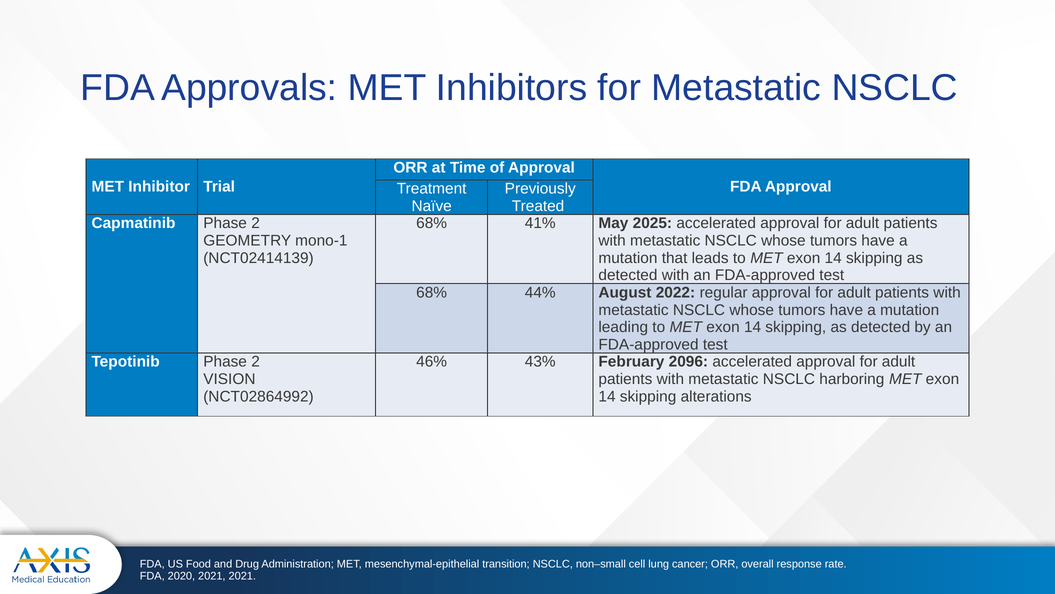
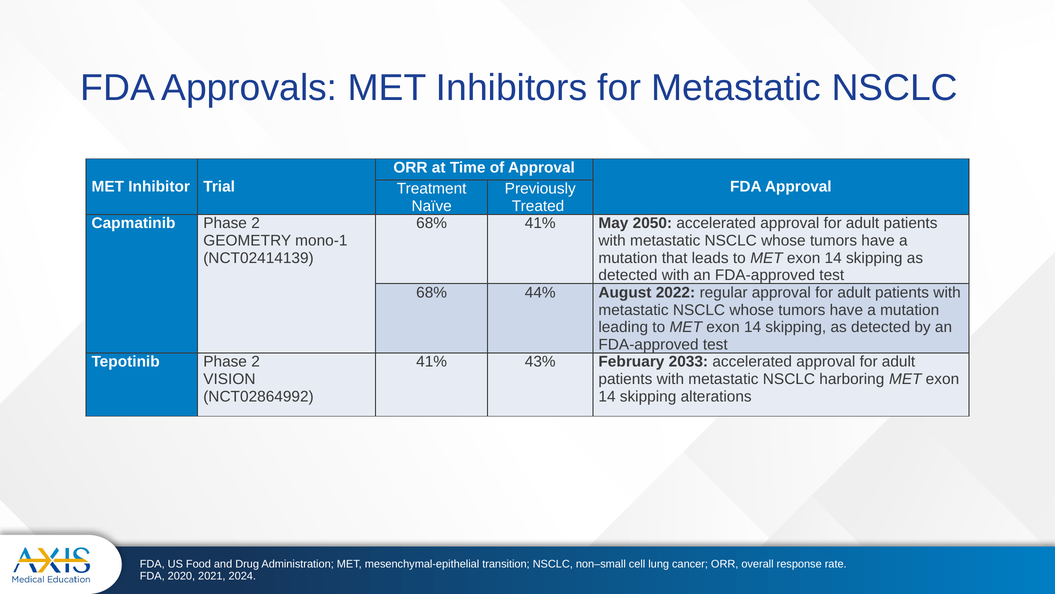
2025: 2025 -> 2050
46% at (432, 362): 46% -> 41%
2096: 2096 -> 2033
2021 2021: 2021 -> 2024
